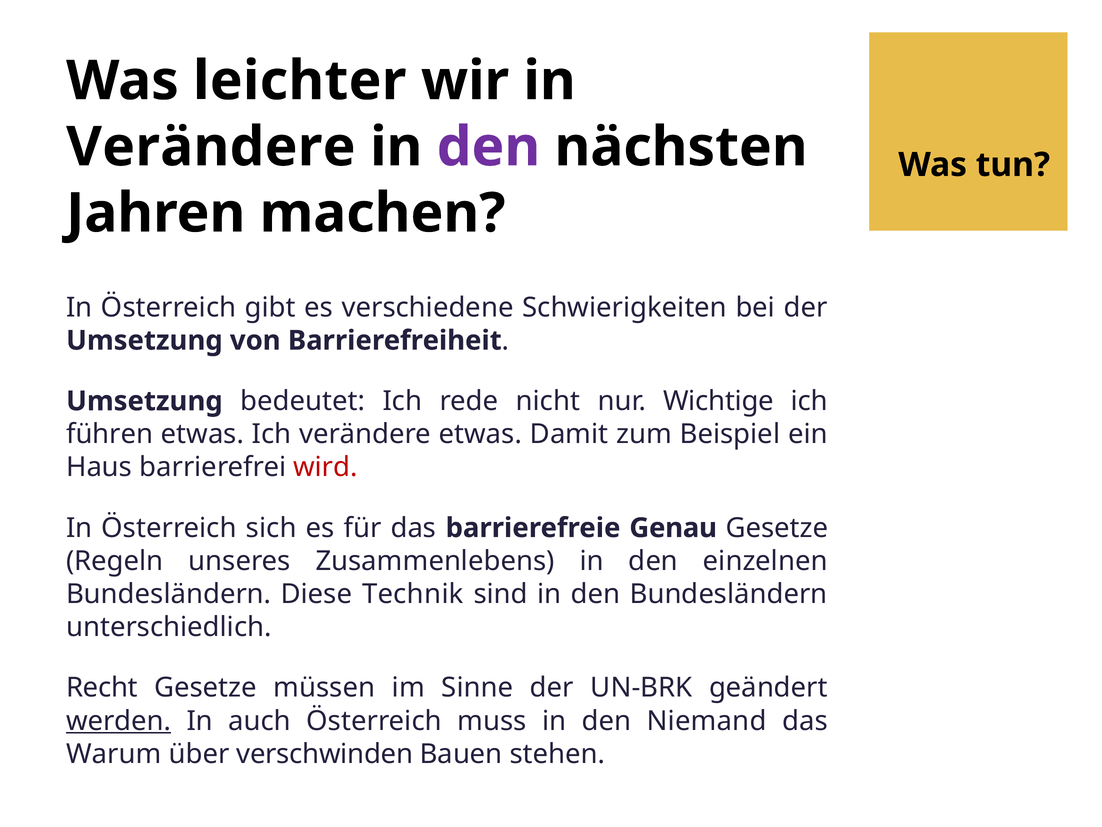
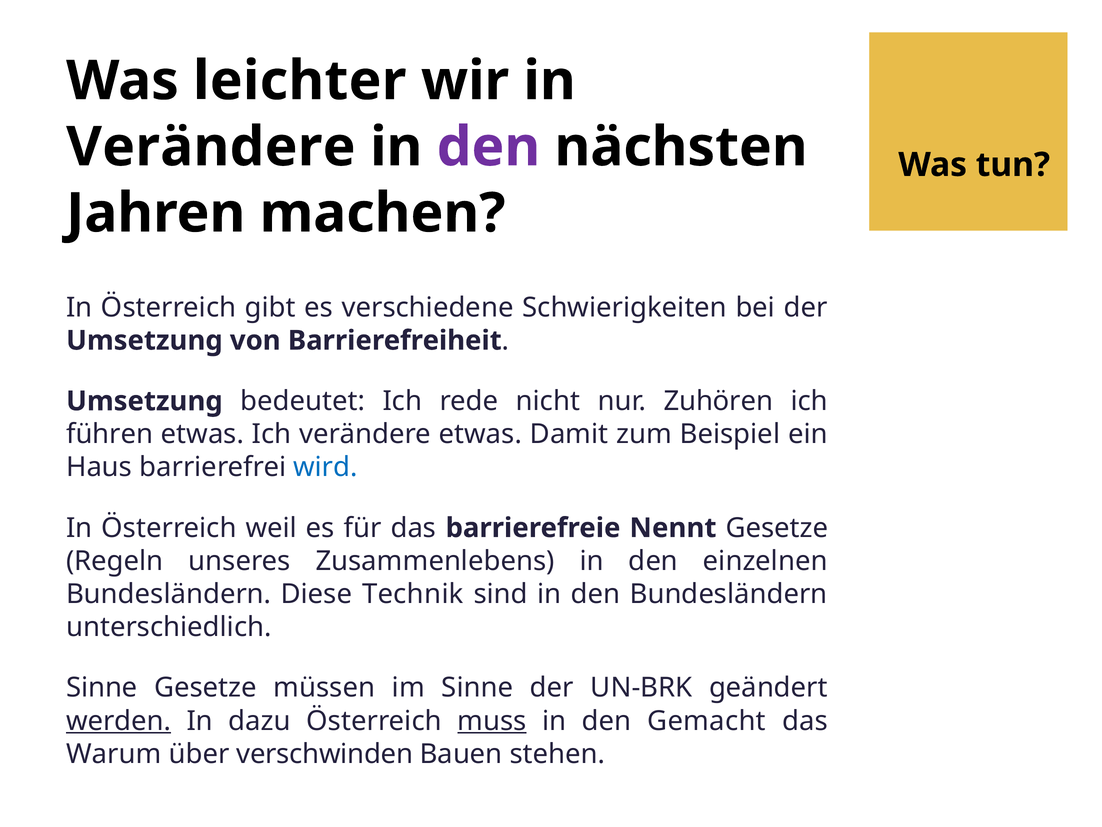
Wichtige: Wichtige -> Zuhören
wird colour: red -> blue
sich: sich -> weil
Genau: Genau -> Nennt
Recht at (102, 687): Recht -> Sinne
auch: auch -> dazu
muss underline: none -> present
Niemand: Niemand -> Gemacht
